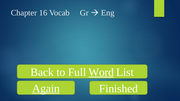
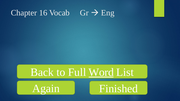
Again underline: present -> none
